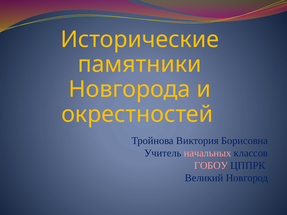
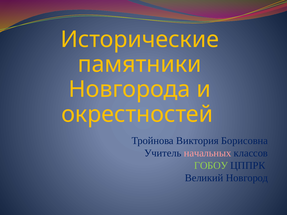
ГОБОУ colour: pink -> light green
